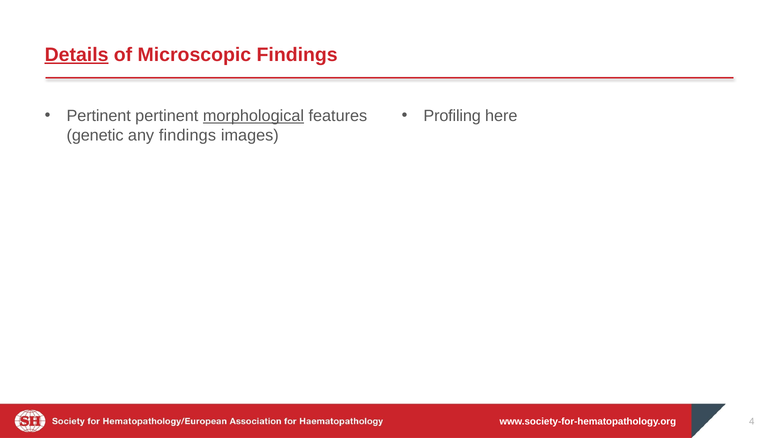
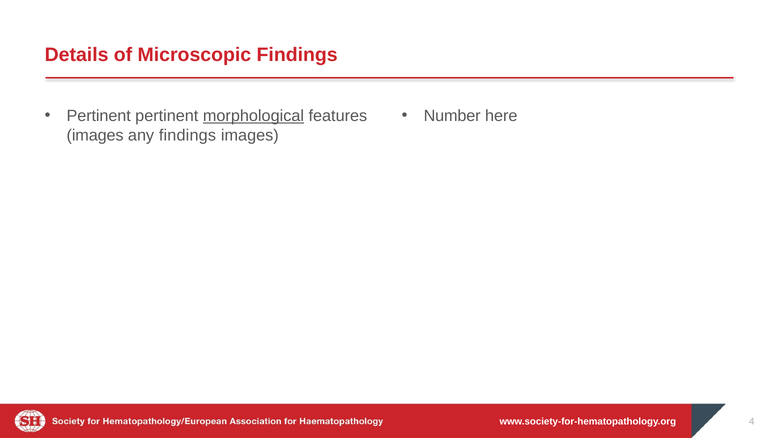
Details underline: present -> none
Profiling: Profiling -> Number
genetic at (95, 135): genetic -> images
